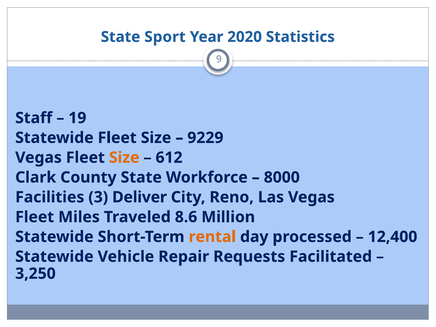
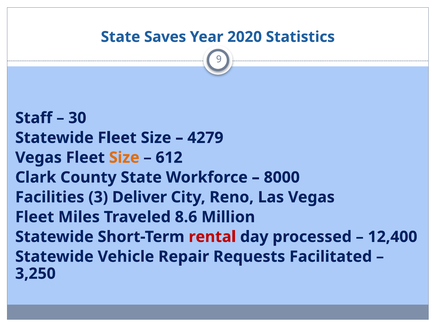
Sport: Sport -> Saves
19: 19 -> 30
9229: 9229 -> 4279
rental colour: orange -> red
